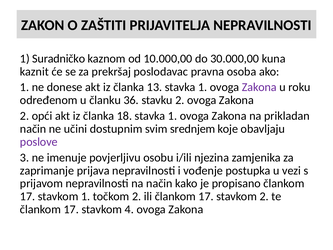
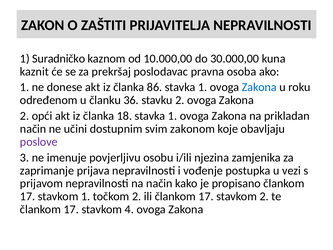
13: 13 -> 86
Zakona at (259, 87) colour: purple -> blue
srednjem: srednjem -> zakonom
